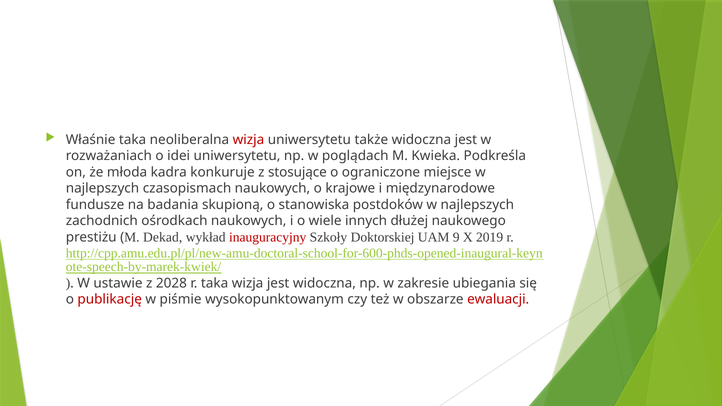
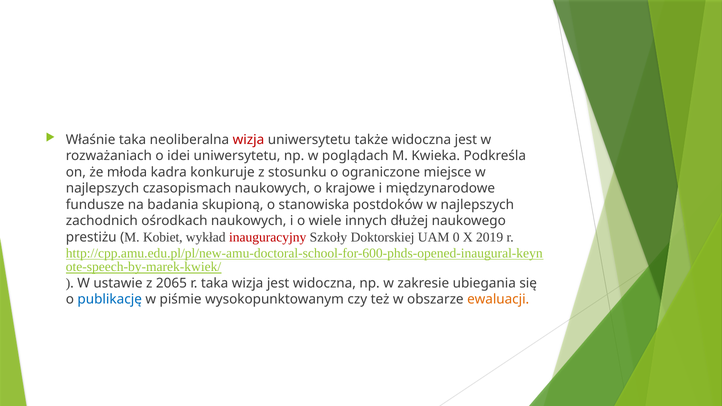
stosujące: stosujące -> stosunku
Dekad: Dekad -> Kobiet
9: 9 -> 0
2028: 2028 -> 2065
publikację colour: red -> blue
ewaluacji colour: red -> orange
